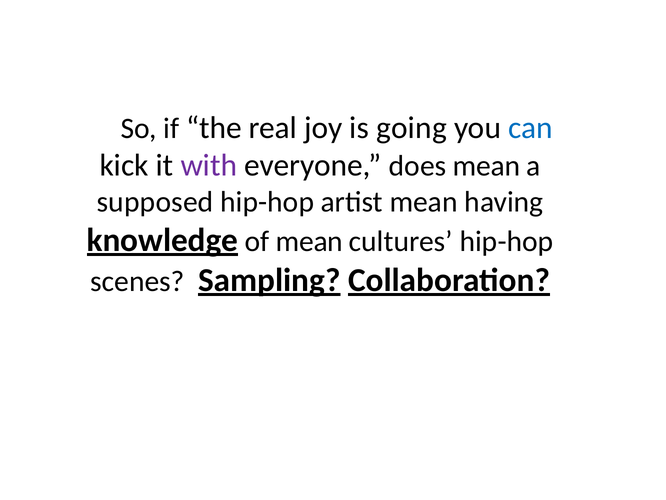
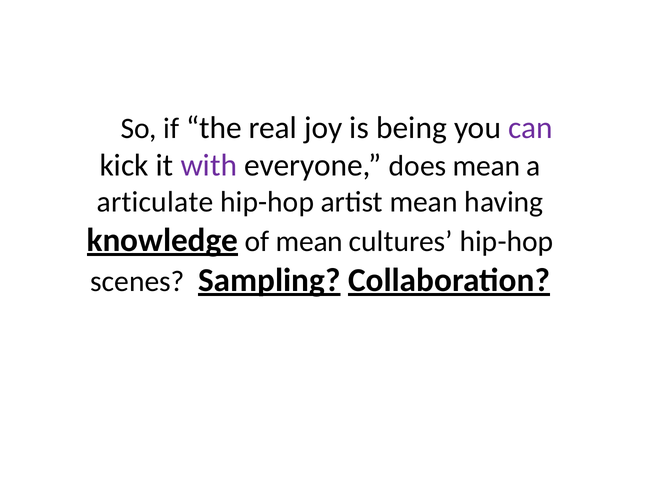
going: going -> being
can colour: blue -> purple
supposed: supposed -> articulate
